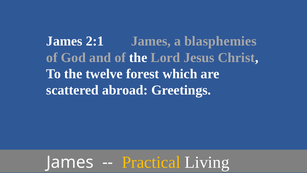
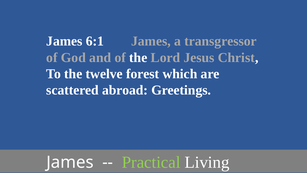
2:1: 2:1 -> 6:1
blasphemies: blasphemies -> transgressor
Practical colour: yellow -> light green
